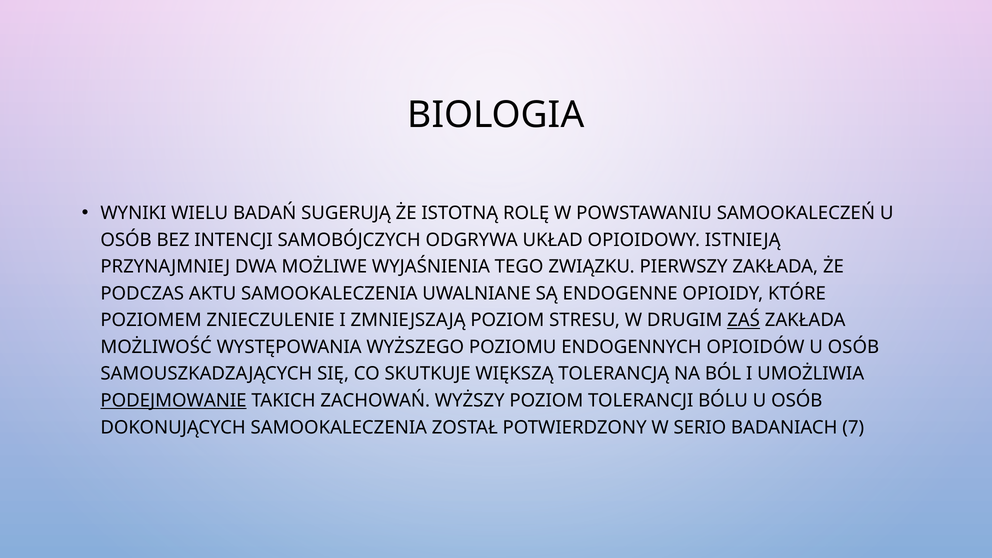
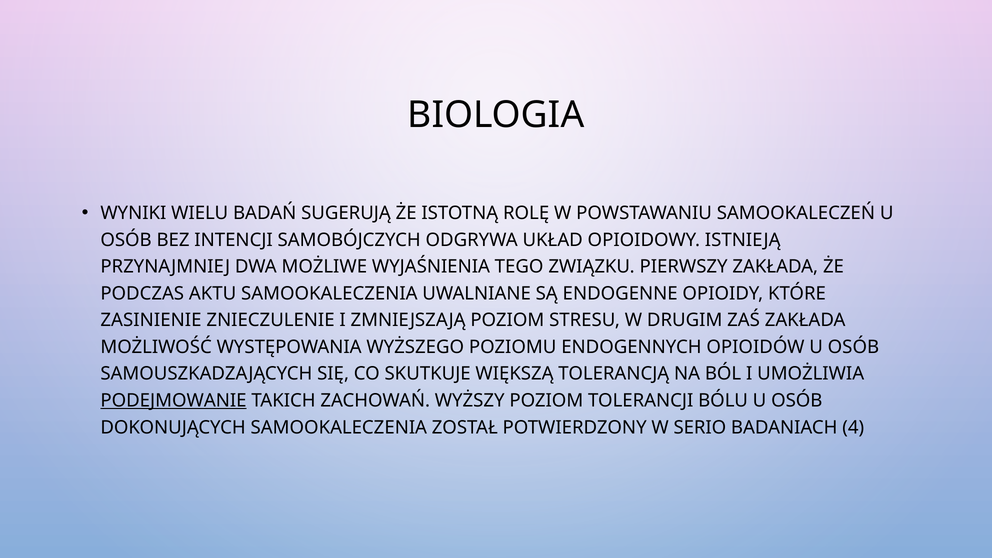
POZIOMEM: POZIOMEM -> ZASINIENIE
ZAŚ underline: present -> none
7: 7 -> 4
